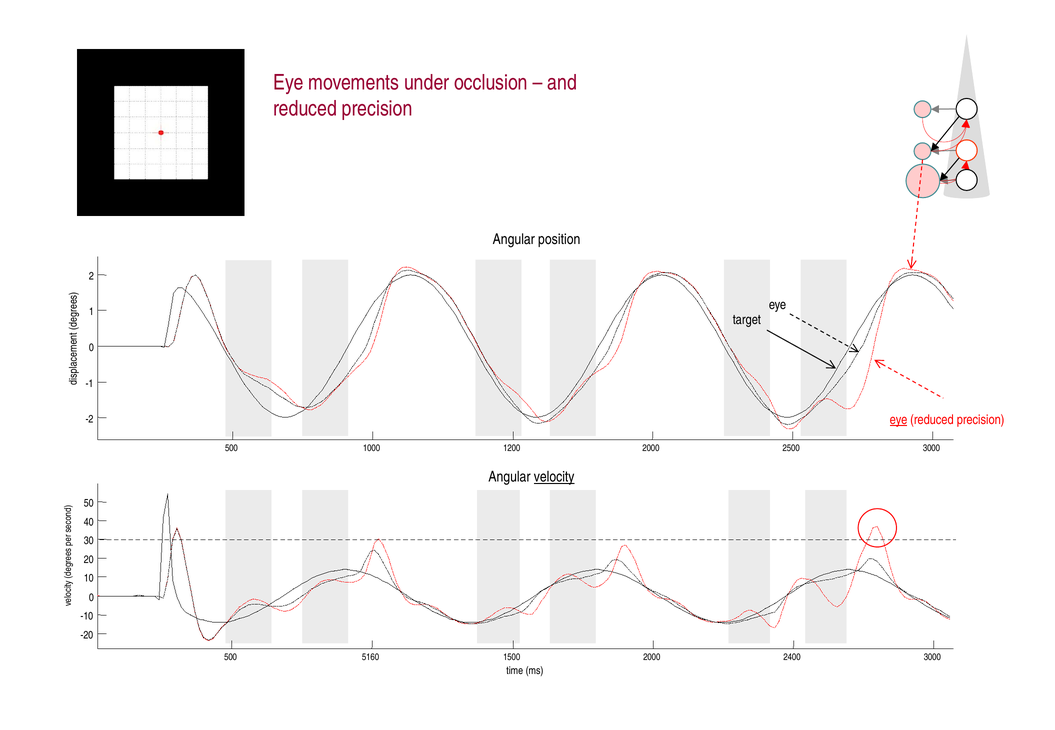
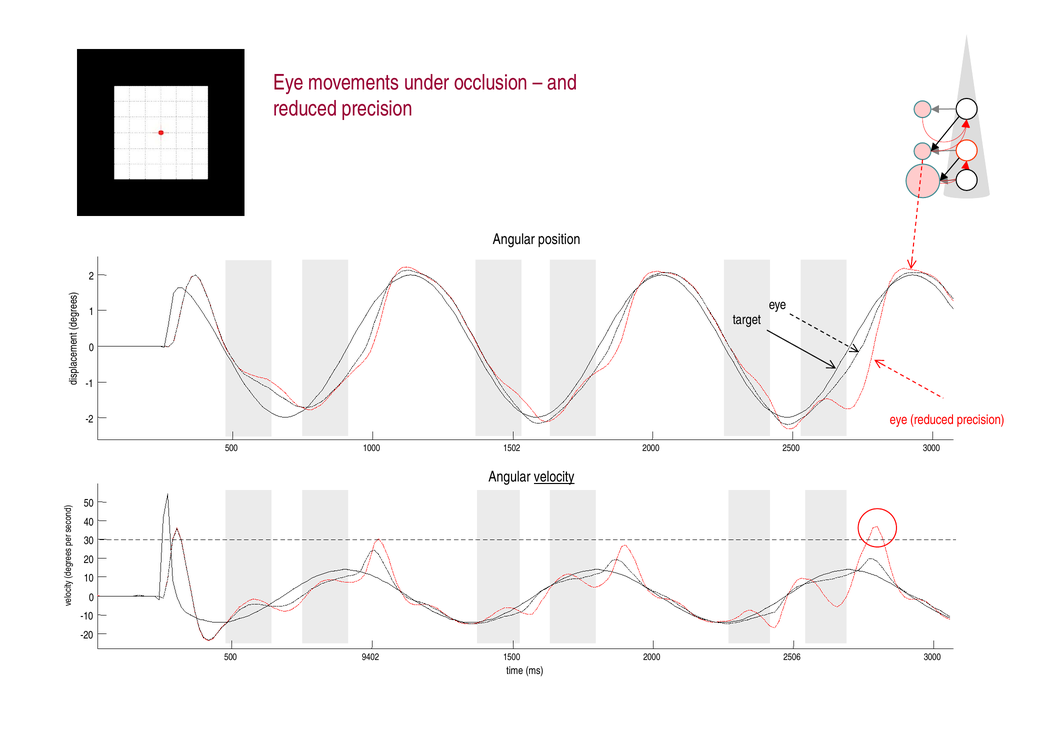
eye at (899, 420) underline: present -> none
1200: 1200 -> 1502
5160: 5160 -> 9402
2400: 2400 -> 2506
